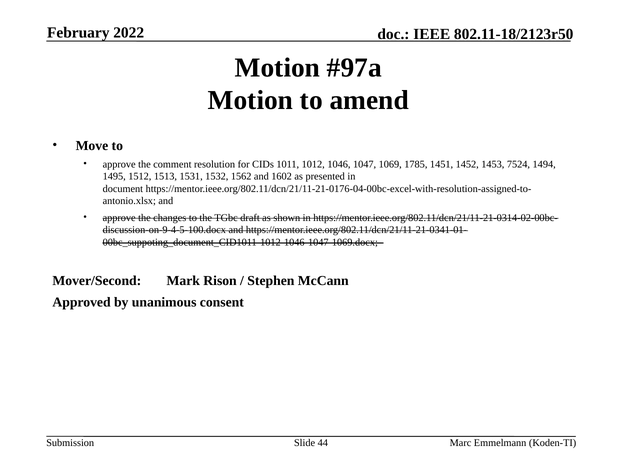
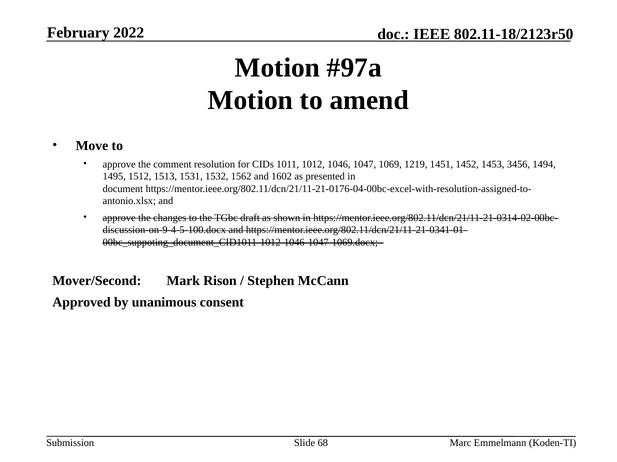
1785: 1785 -> 1219
7524: 7524 -> 3456
44: 44 -> 68
